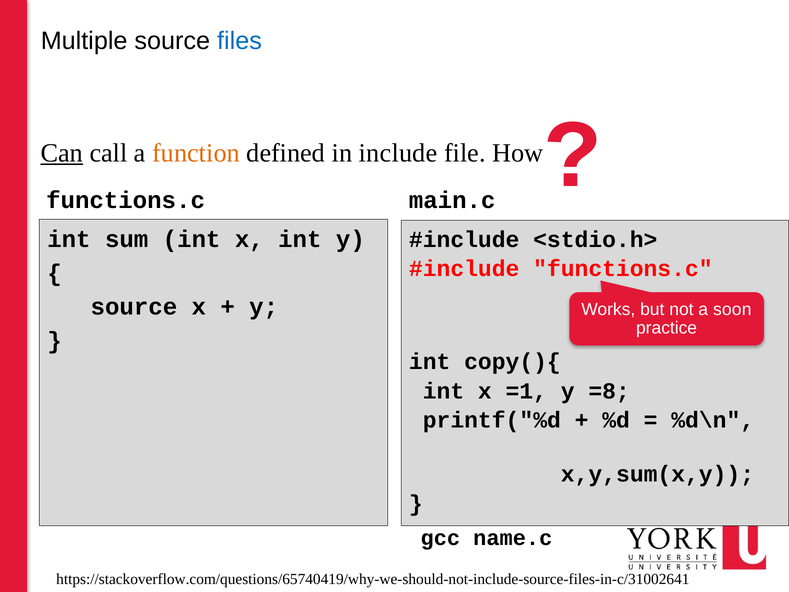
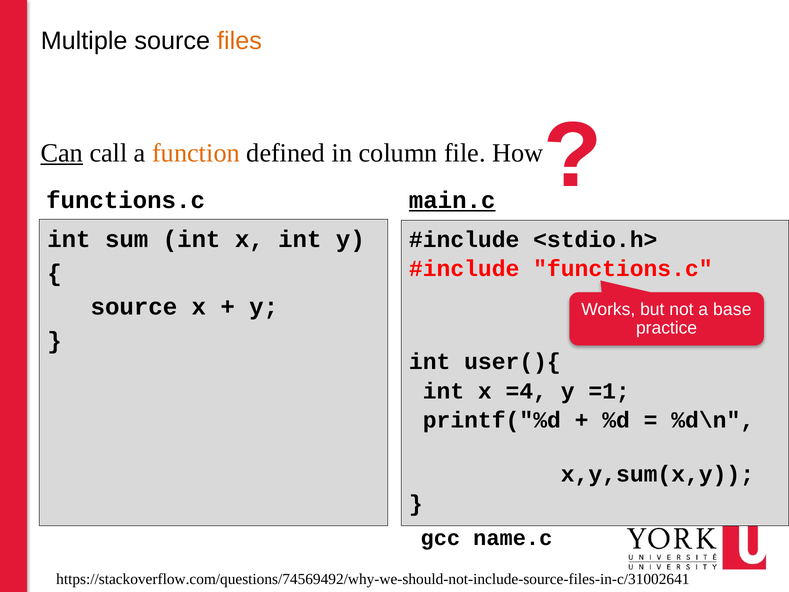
files colour: blue -> orange
include: include -> column
main.c underline: none -> present
soon: soon -> base
copy(){: copy(){ -> user(){
=1: =1 -> =4
=8: =8 -> =1
https://stackoverflow.com/questions/65740419/why-we-should-not-include-source-files-in-c/31002641: https://stackoverflow.com/questions/65740419/why-we-should-not-include-source-files-in-c/31002641 -> https://stackoverflow.com/questions/74569492/why-we-should-not-include-source-files-in-c/31002641
